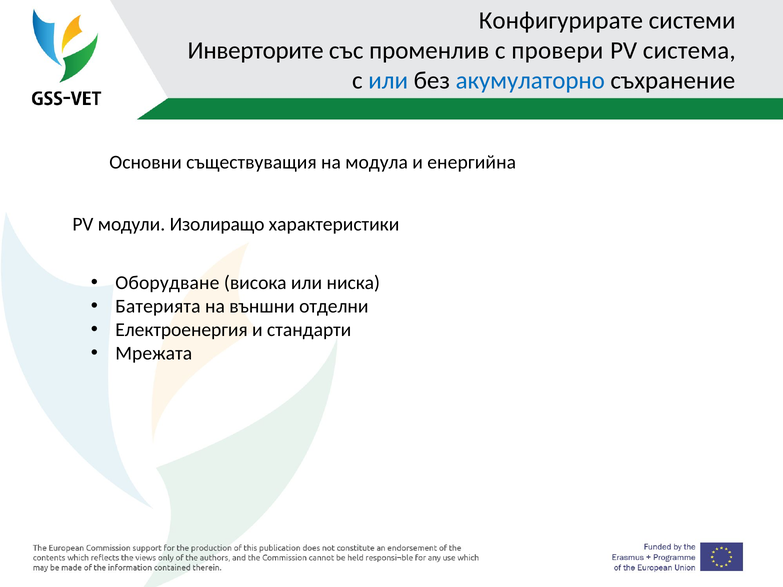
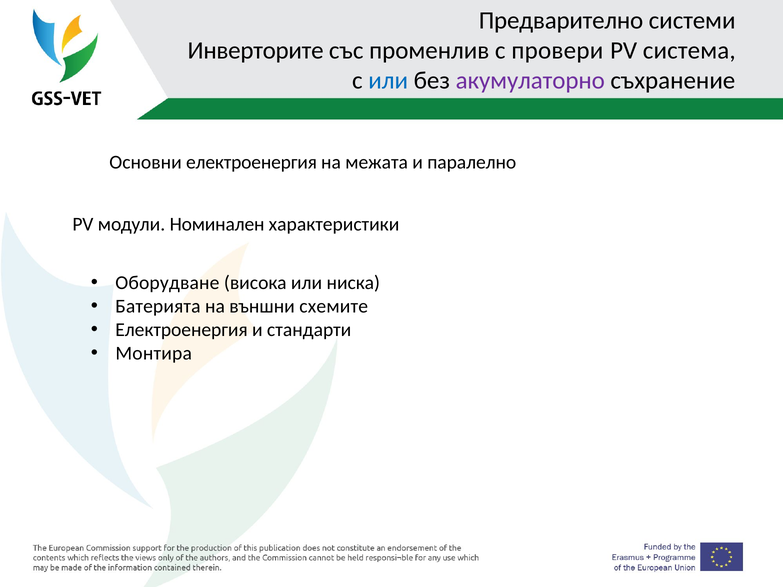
Конфигурирате: Конфигурирате -> Предварително
акумулаторно colour: blue -> purple
Основни съществуващия: съществуващия -> електроенергия
модула: модула -> межата
енергийна: енергийна -> паралелно
Изолиращо: Изолиращо -> Номинален
отделни: отделни -> схемите
Мрежата: Мрежата -> Монтира
